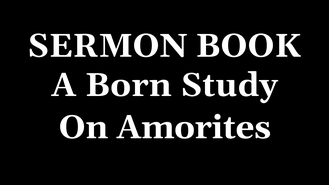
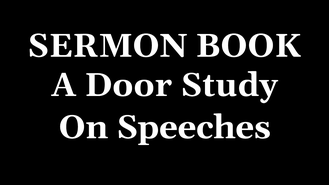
Born: Born -> Door
Amorites: Amorites -> Speeches
